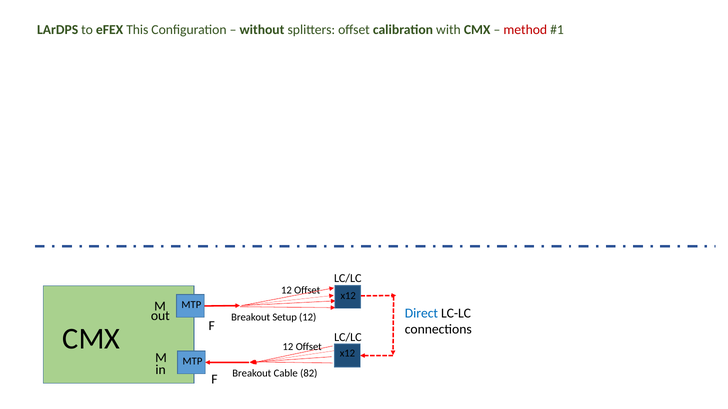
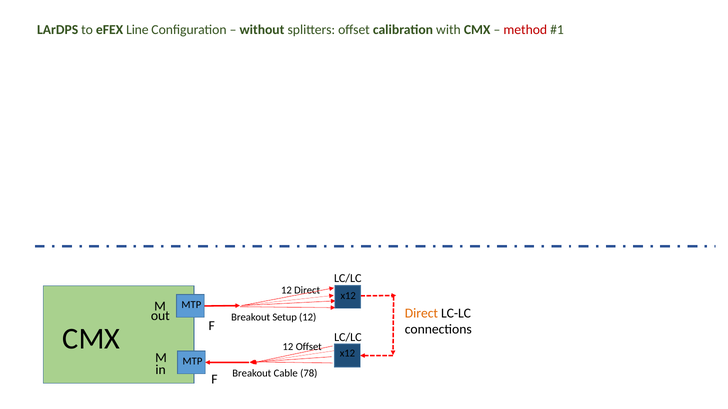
This: This -> Line
Offset at (307, 291): Offset -> Direct
Direct at (421, 313) colour: blue -> orange
82: 82 -> 78
